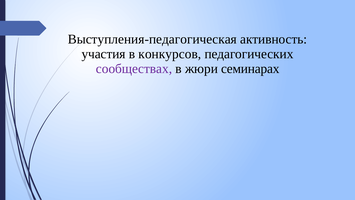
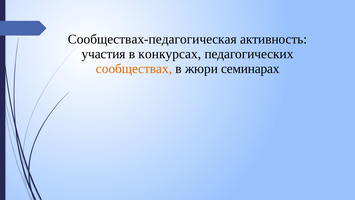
Выступления-педагогическая: Выступления-педагогическая -> Сообществах-педагогическая
конкурсов: конкурсов -> конкурсах
сообществах colour: purple -> orange
